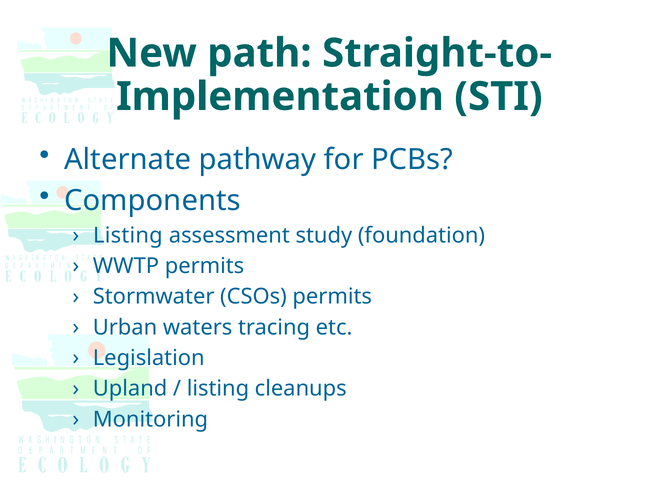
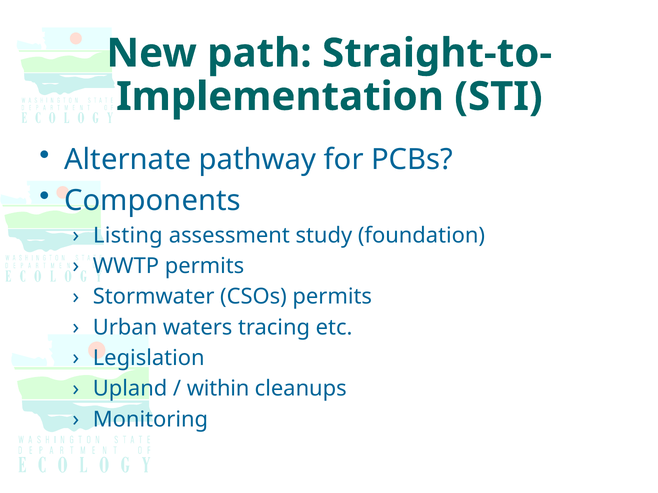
listing at (218, 389): listing -> within
